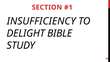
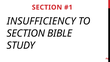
DELIGHT at (26, 33): DELIGHT -> SECTION
